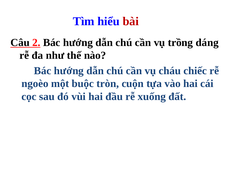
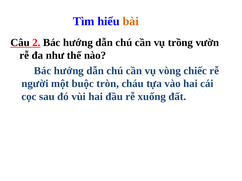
bài colour: red -> orange
dáng: dáng -> vườn
cháu: cháu -> vòng
ngoèo: ngoèo -> người
cuộn: cuộn -> cháu
